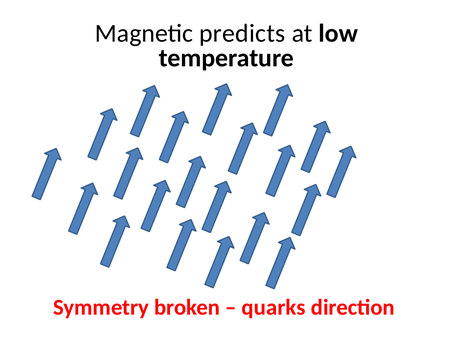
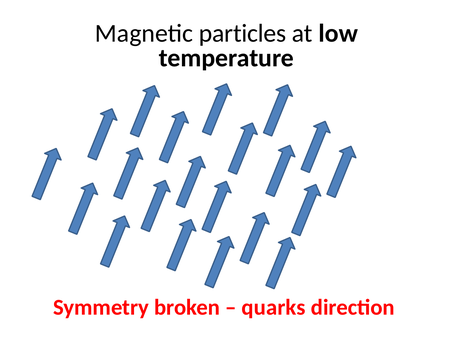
predicts: predicts -> particles
